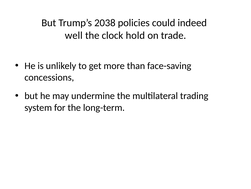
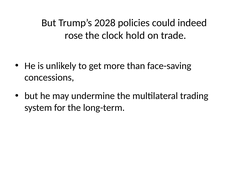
2038: 2038 -> 2028
well: well -> rose
